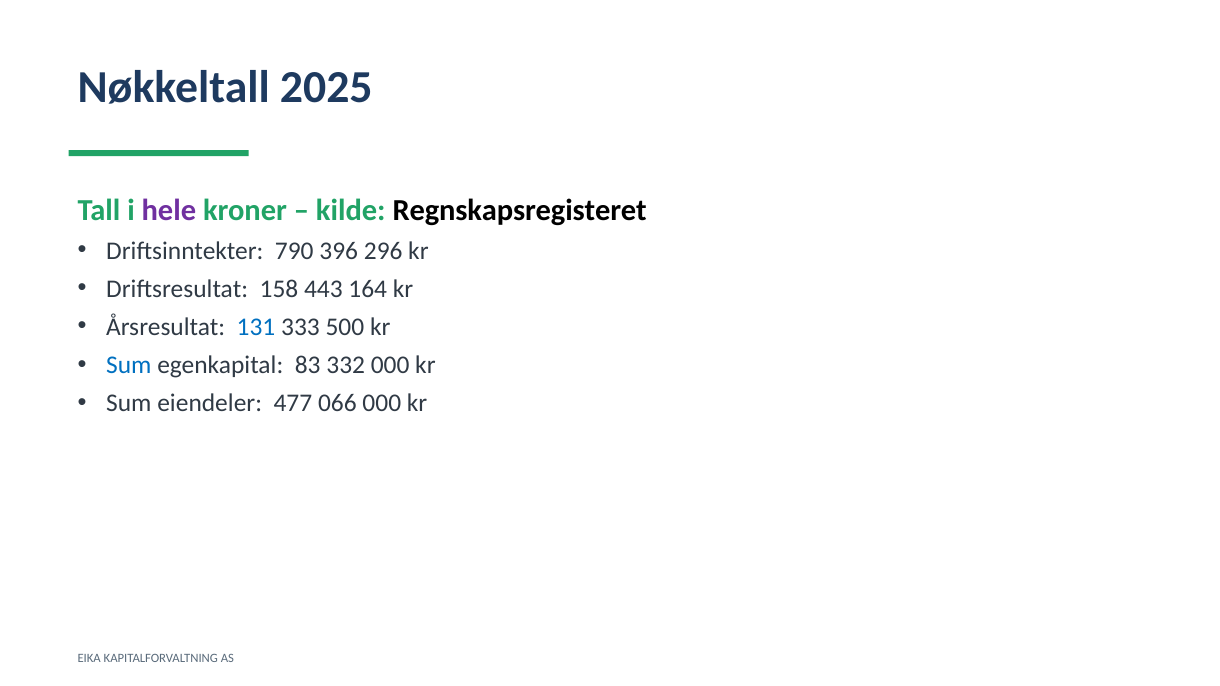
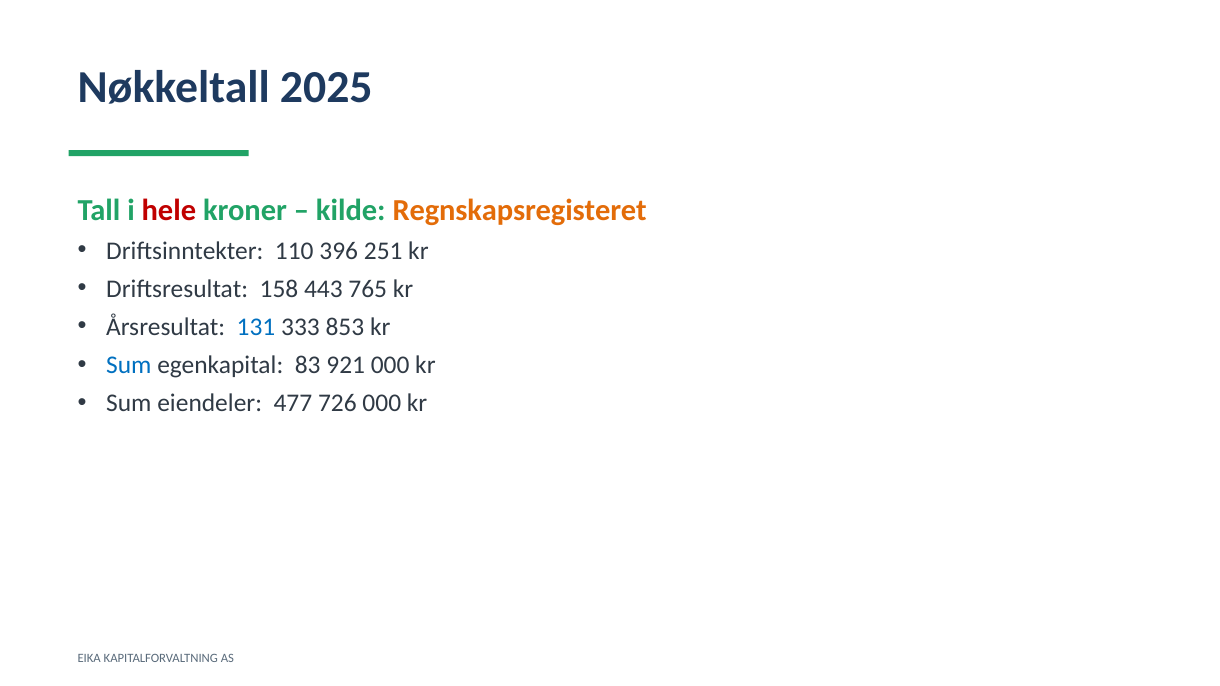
hele colour: purple -> red
Regnskapsregisteret colour: black -> orange
790: 790 -> 110
296: 296 -> 251
164: 164 -> 765
500: 500 -> 853
332: 332 -> 921
066: 066 -> 726
